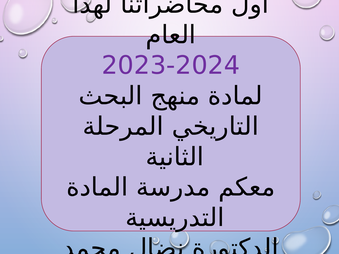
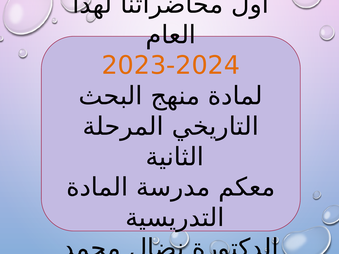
2023-2024 colour: purple -> orange
